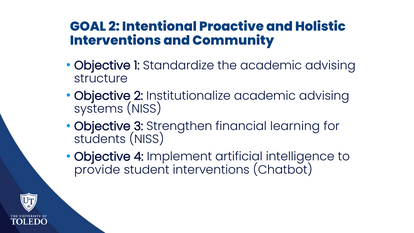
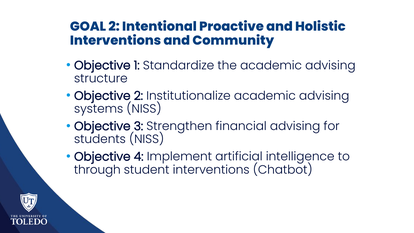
financial learning: learning -> advising
provide: provide -> through
